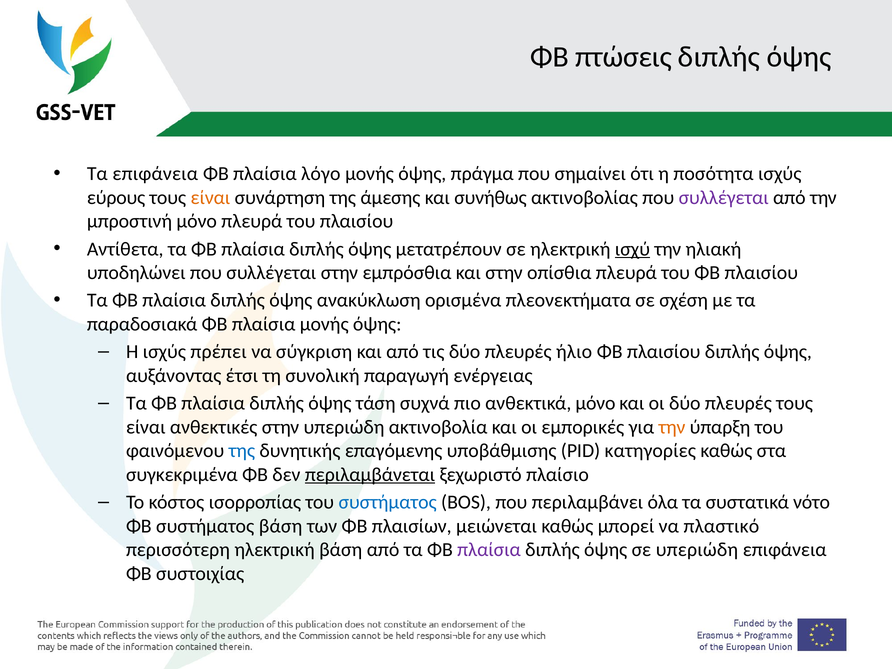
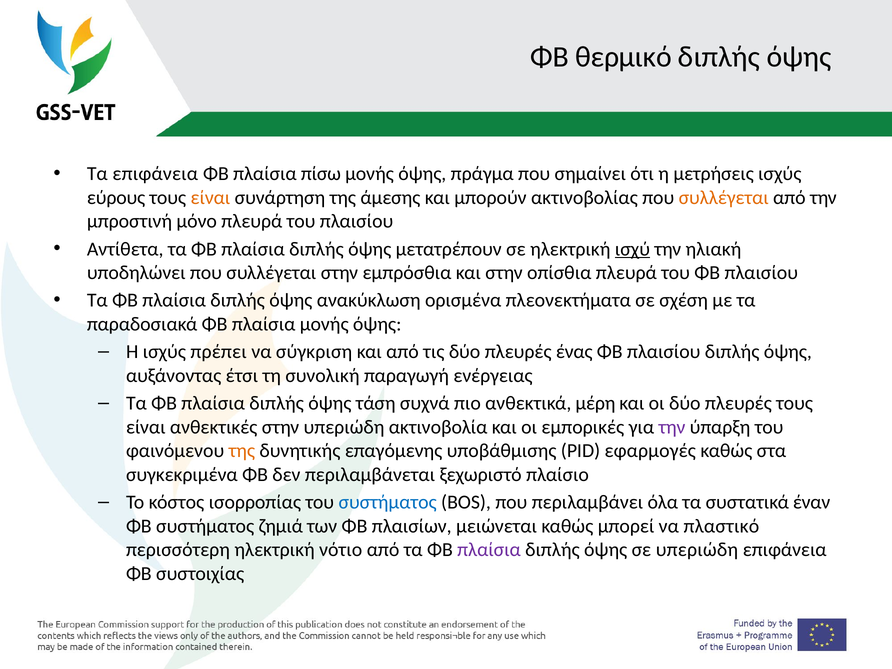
πτώσεις: πτώσεις -> θερμικό
λόγο: λόγο -> πίσω
ποσότητα: ποσότητα -> μετρήσεις
συνήθως: συνήθως -> μπορούν
συλλέγεται at (724, 198) colour: purple -> orange
ήλιο: ήλιο -> ένας
ανθεκτικά μόνο: μόνο -> μέρη
την at (672, 427) colour: orange -> purple
της at (242, 451) colour: blue -> orange
κατηγορίες: κατηγορίες -> εφαρμογές
περιλαμβάνεται underline: present -> none
νότο: νότο -> έναν
συστήματος βάση: βάση -> ζημιά
ηλεκτρική βάση: βάση -> νότιο
